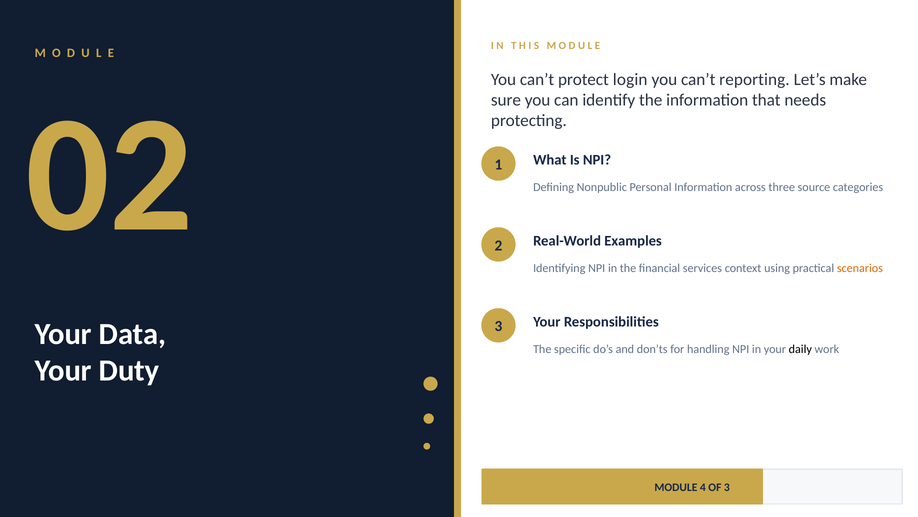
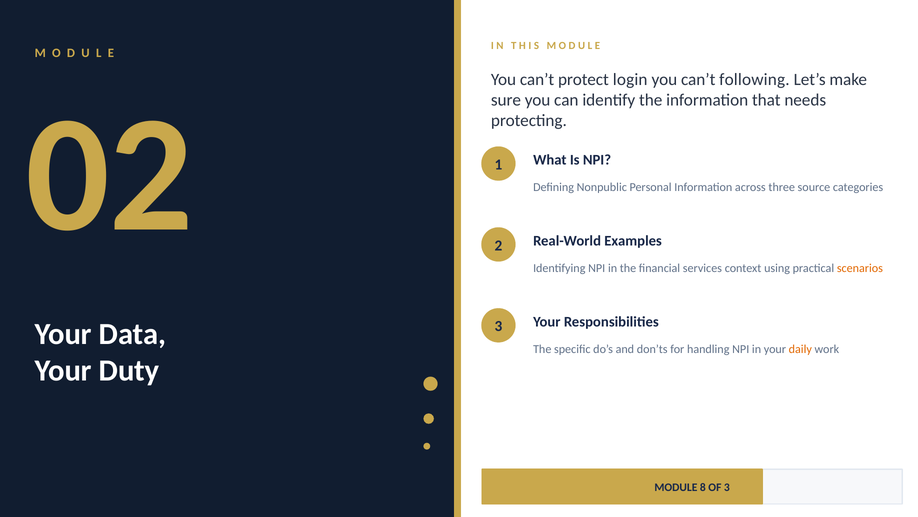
reporting: reporting -> following
daily colour: black -> orange
4: 4 -> 8
